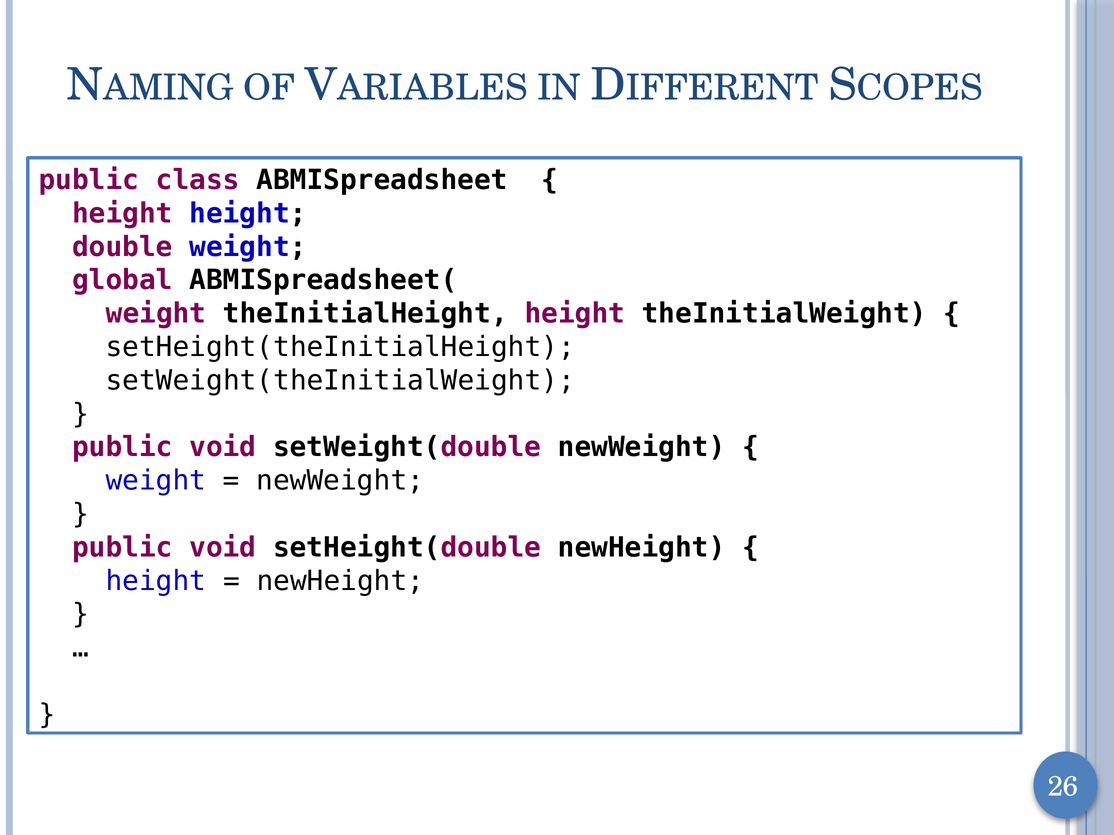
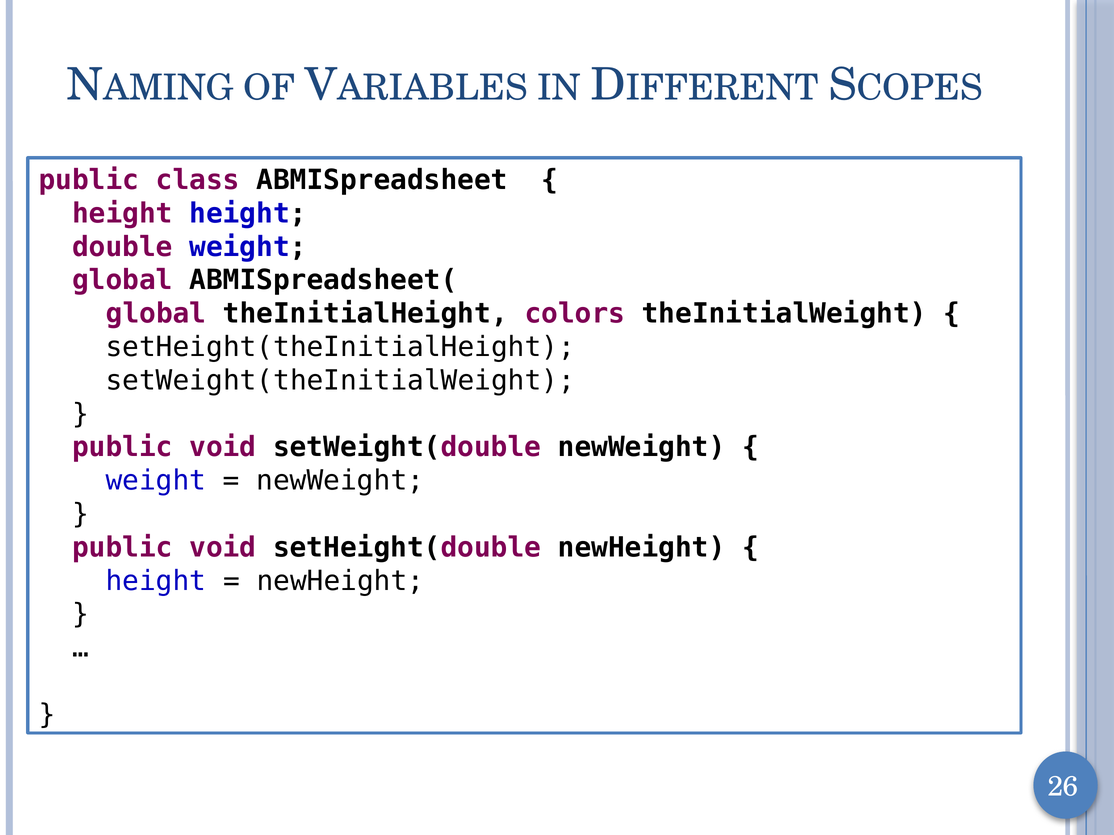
weight at (156, 314): weight -> global
theInitialHeight height: height -> colors
